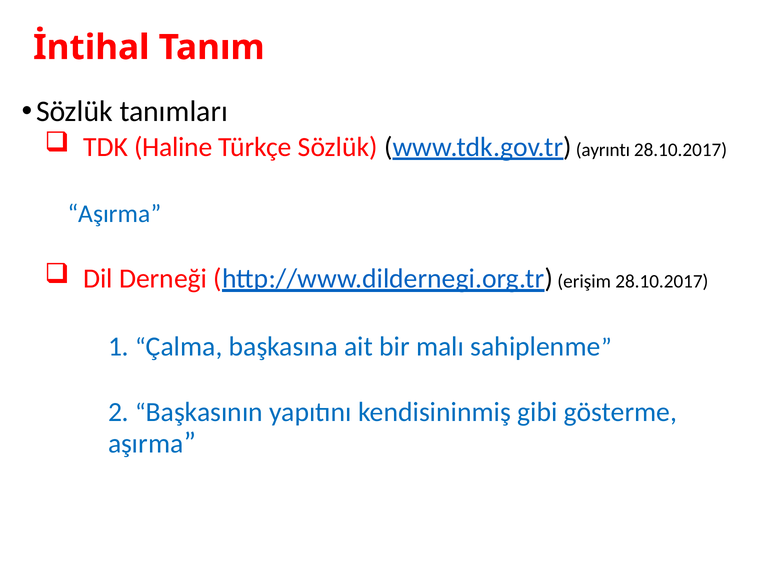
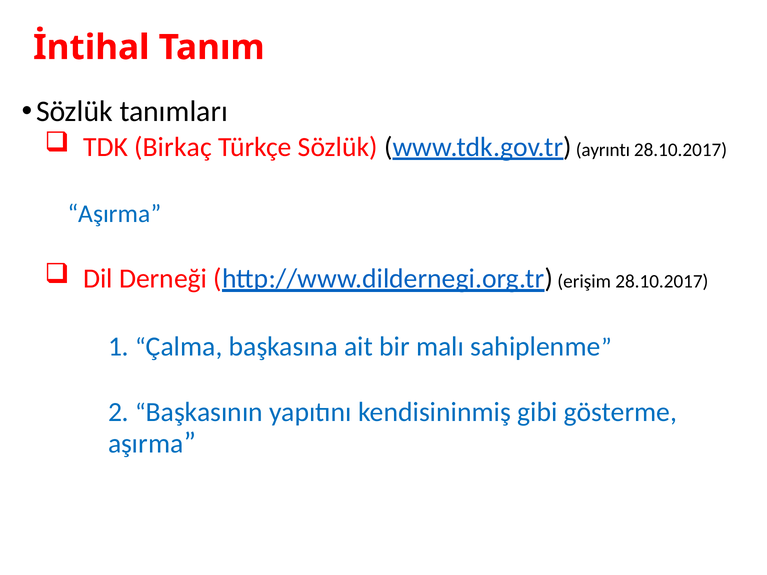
Haline: Haline -> Birkaç
